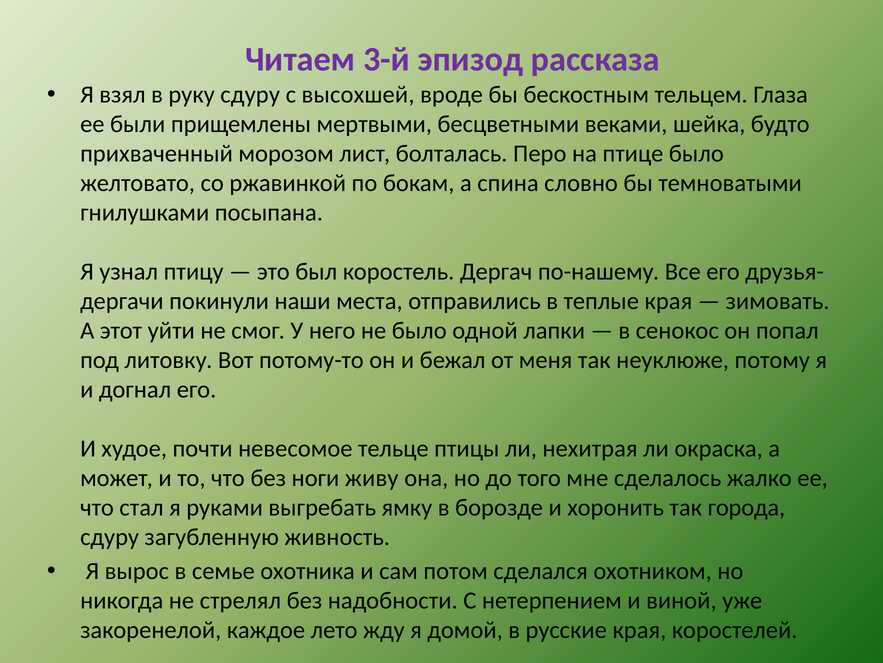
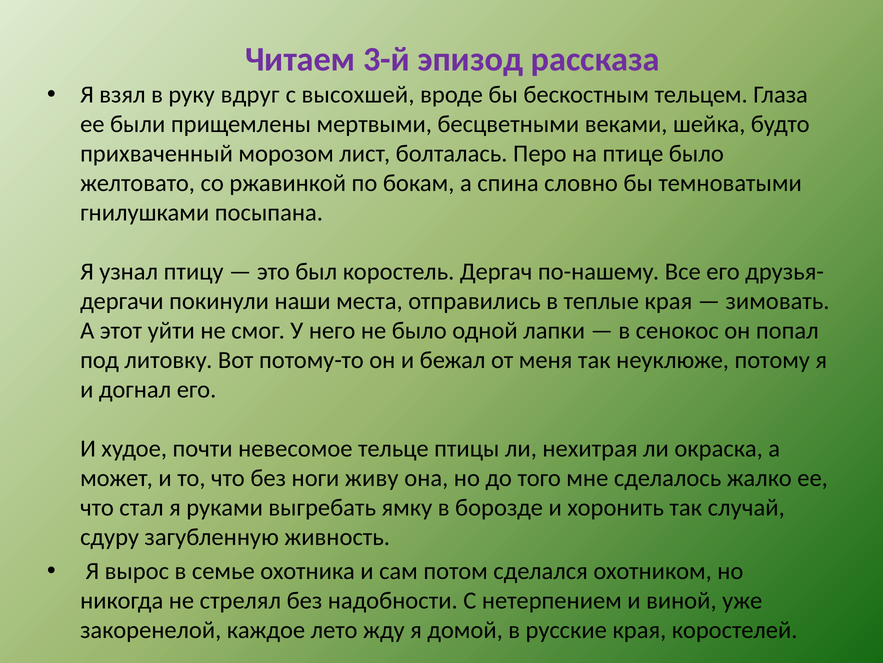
руку сдуру: сдуру -> вдруг
города: города -> случай
